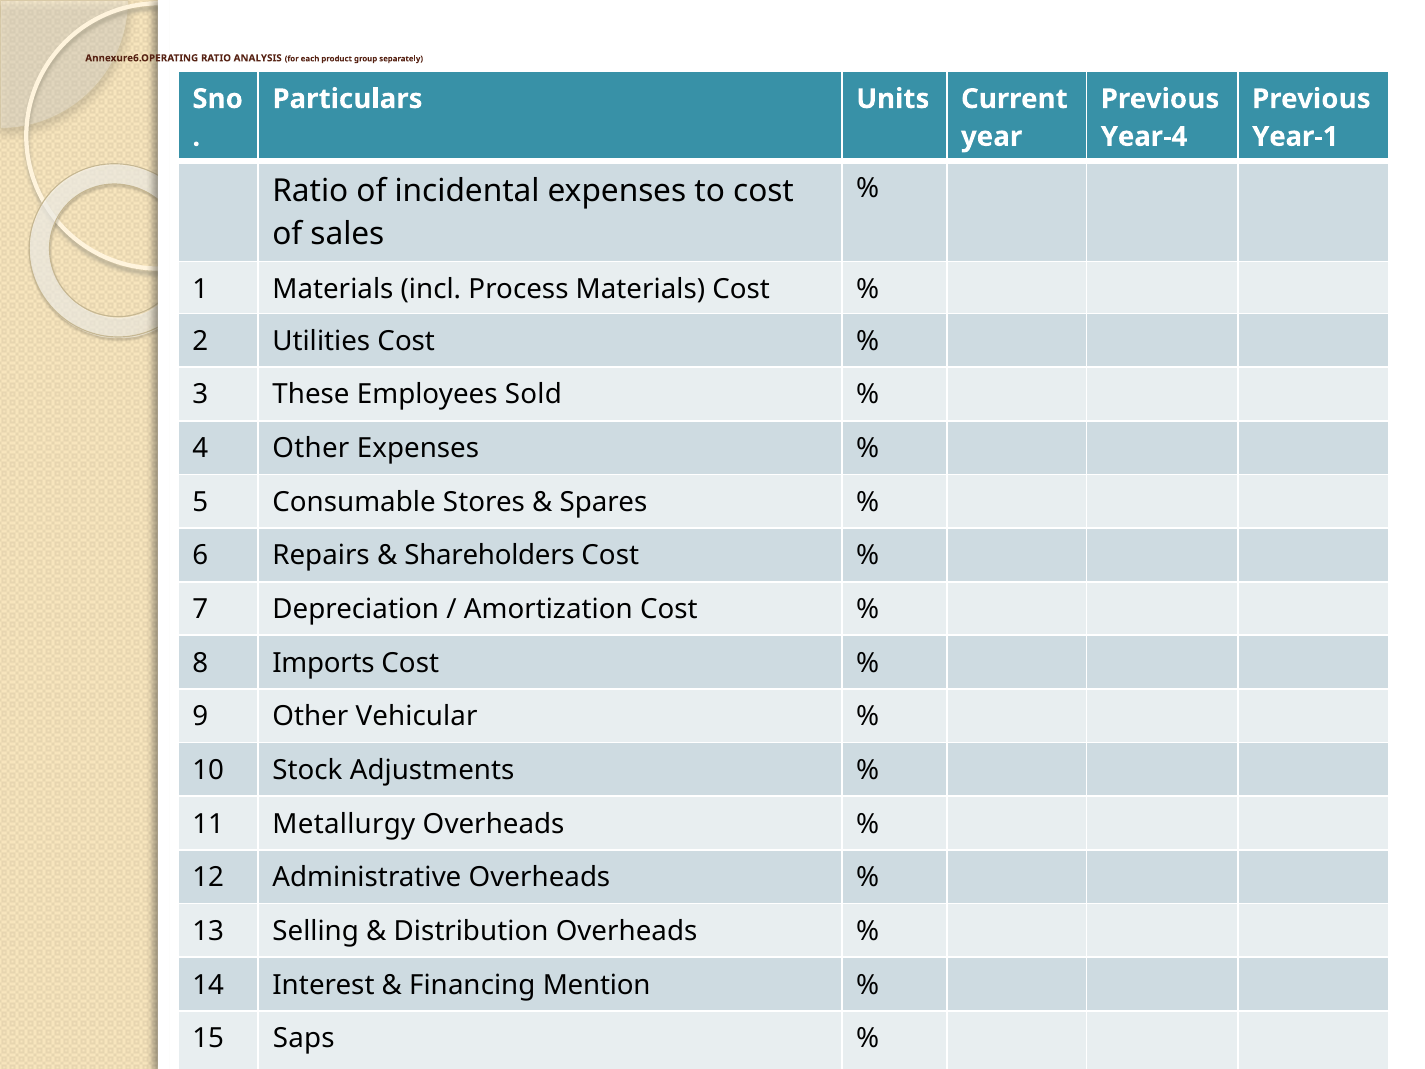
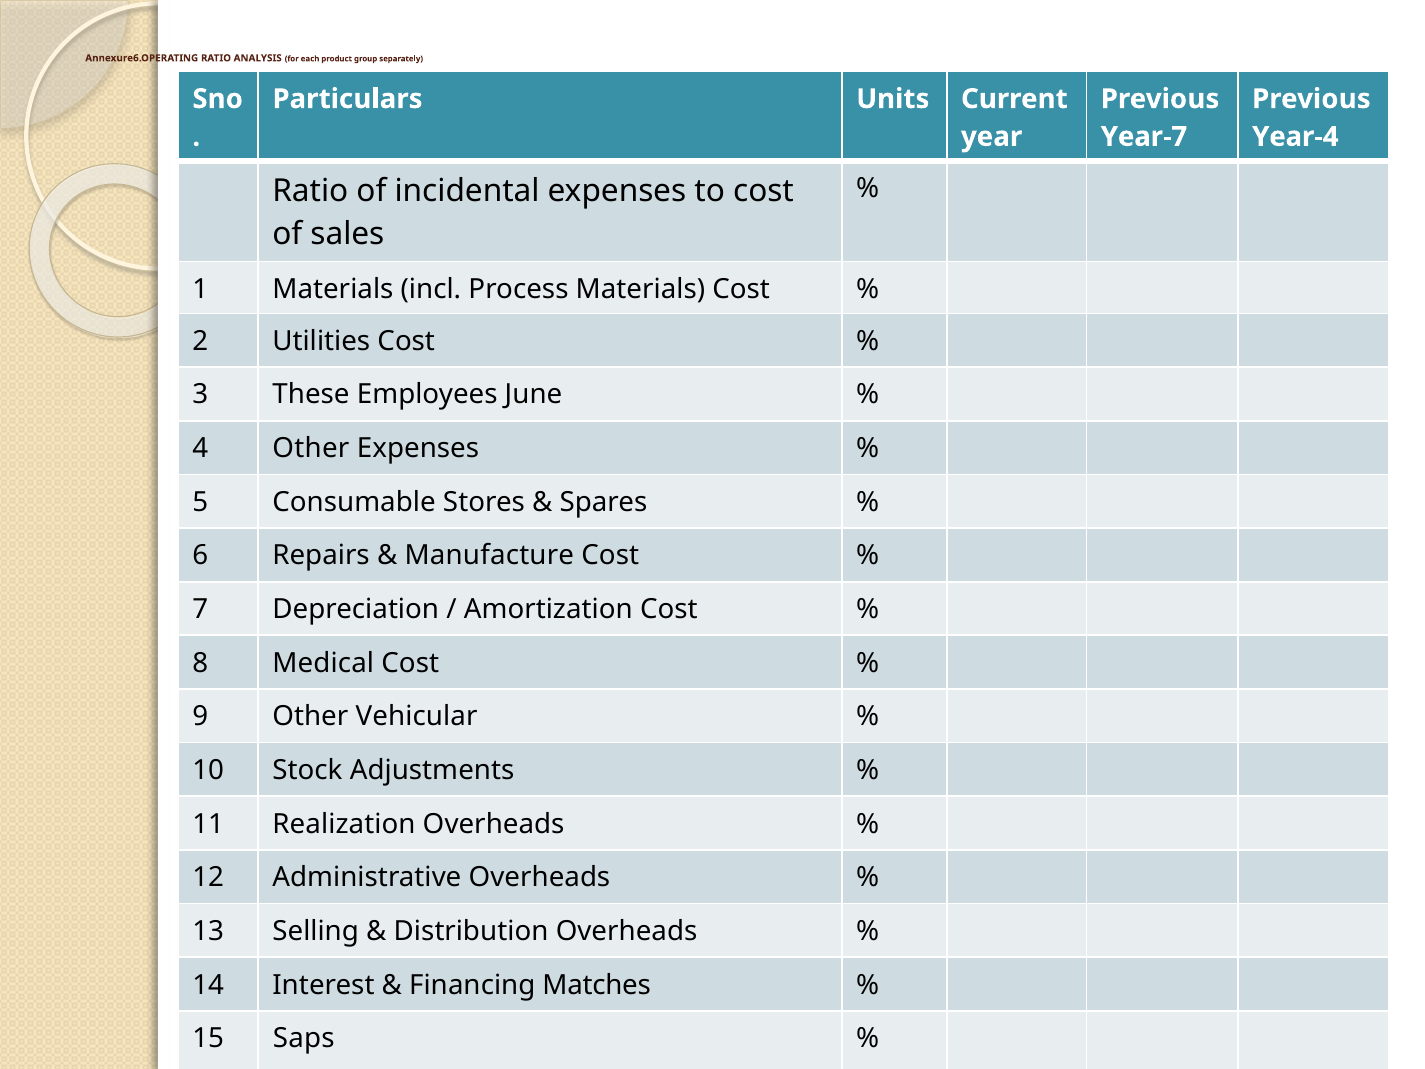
Year-4: Year-4 -> Year-7
Year-1: Year-1 -> Year-4
Sold: Sold -> June
Shareholders: Shareholders -> Manufacture
Imports: Imports -> Medical
Metallurgy: Metallurgy -> Realization
Mention: Mention -> Matches
